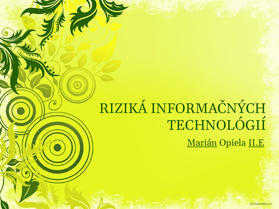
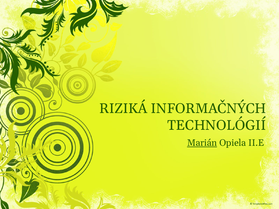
II.E underline: present -> none
